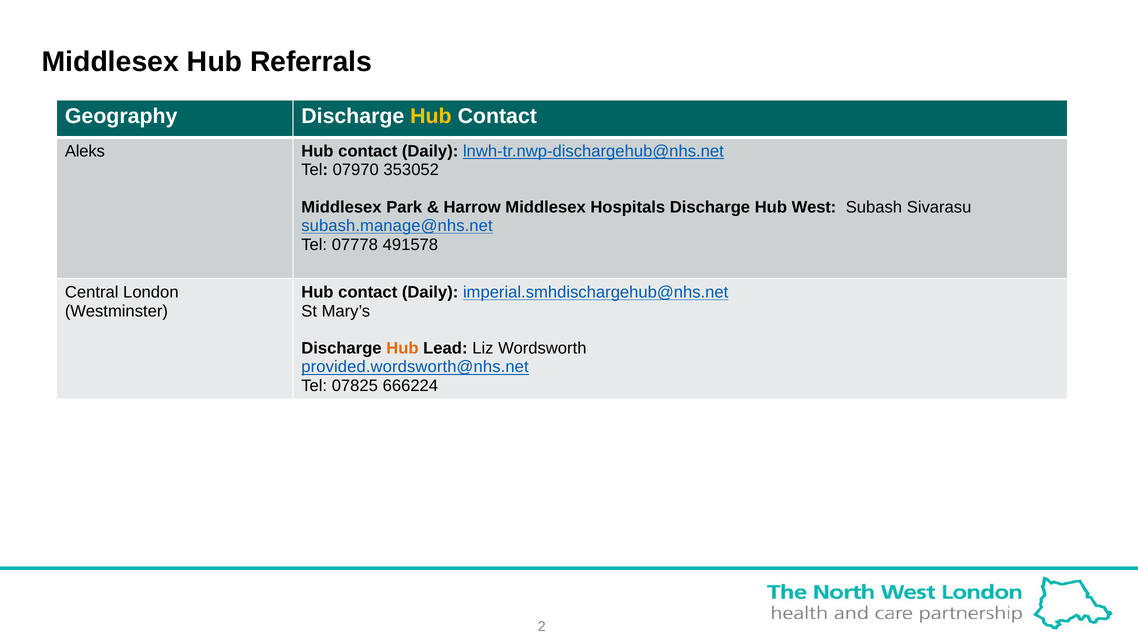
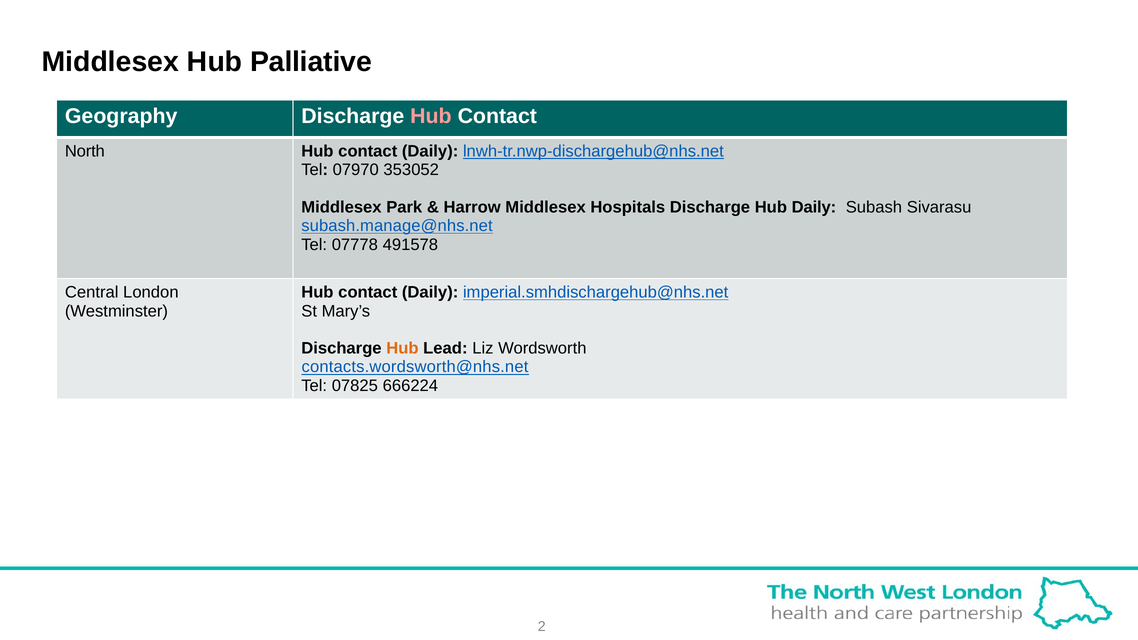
Referrals: Referrals -> Palliative
Hub at (431, 116) colour: yellow -> pink
Aleks: Aleks -> North
Hub West: West -> Daily
provided.wordsworth@nhs.net: provided.wordsworth@nhs.net -> contacts.wordsworth@nhs.net
